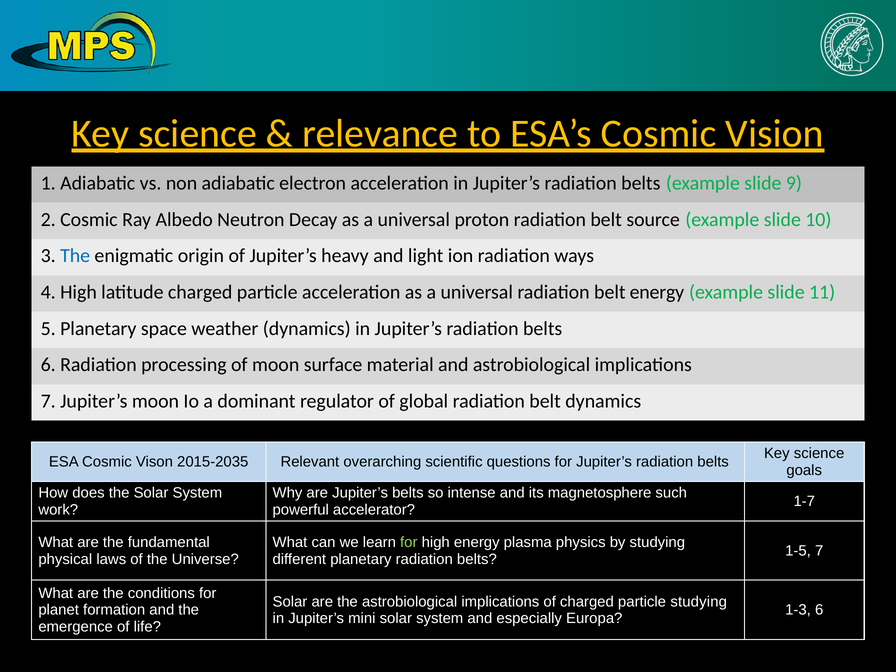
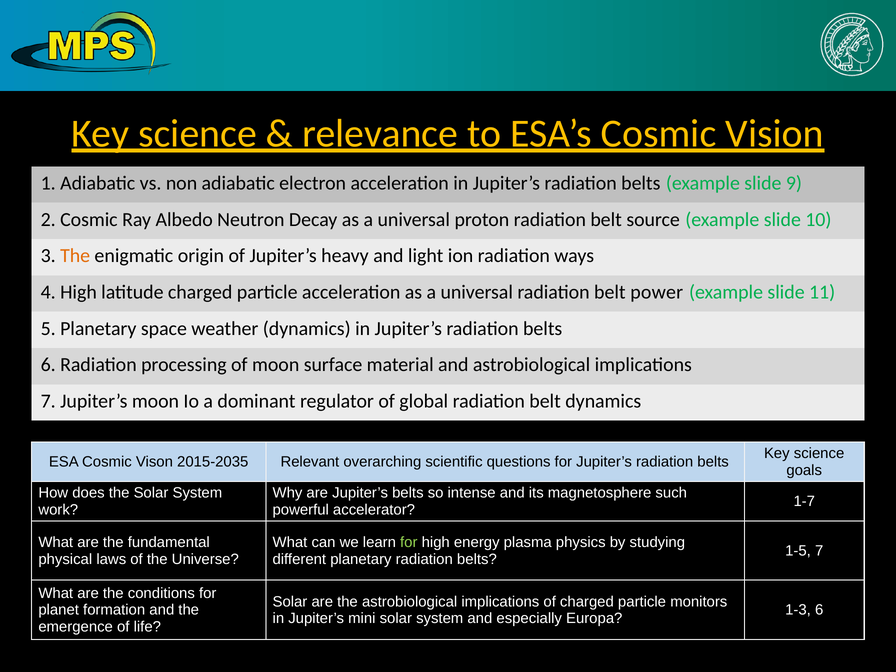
The at (75, 256) colour: blue -> orange
belt energy: energy -> power
particle studying: studying -> monitors
